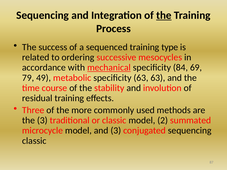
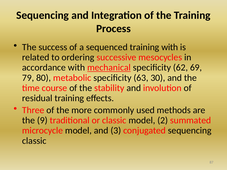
the at (164, 15) underline: present -> none
training type: type -> with
84: 84 -> 62
49: 49 -> 80
63 63: 63 -> 30
the 3: 3 -> 9
